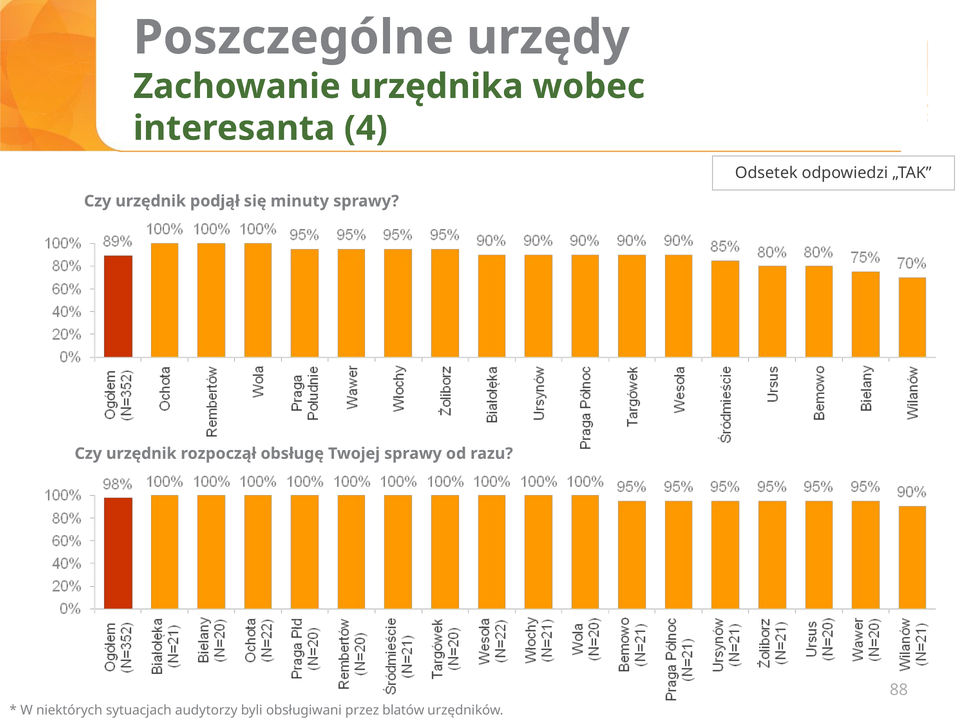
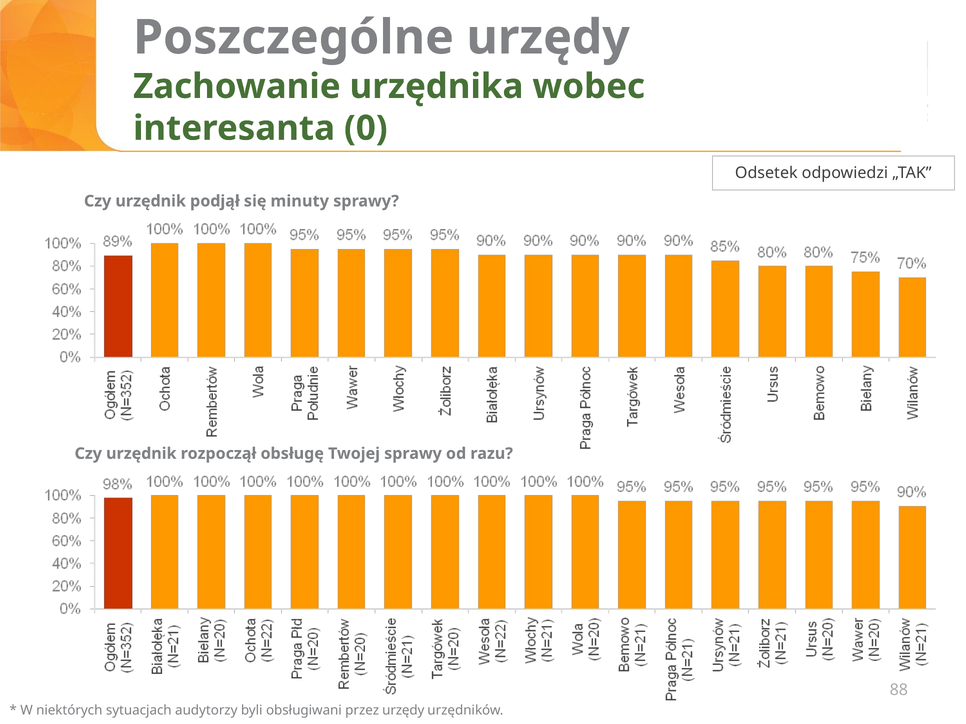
4: 4 -> 0
przez blatów: blatów -> urzędy
